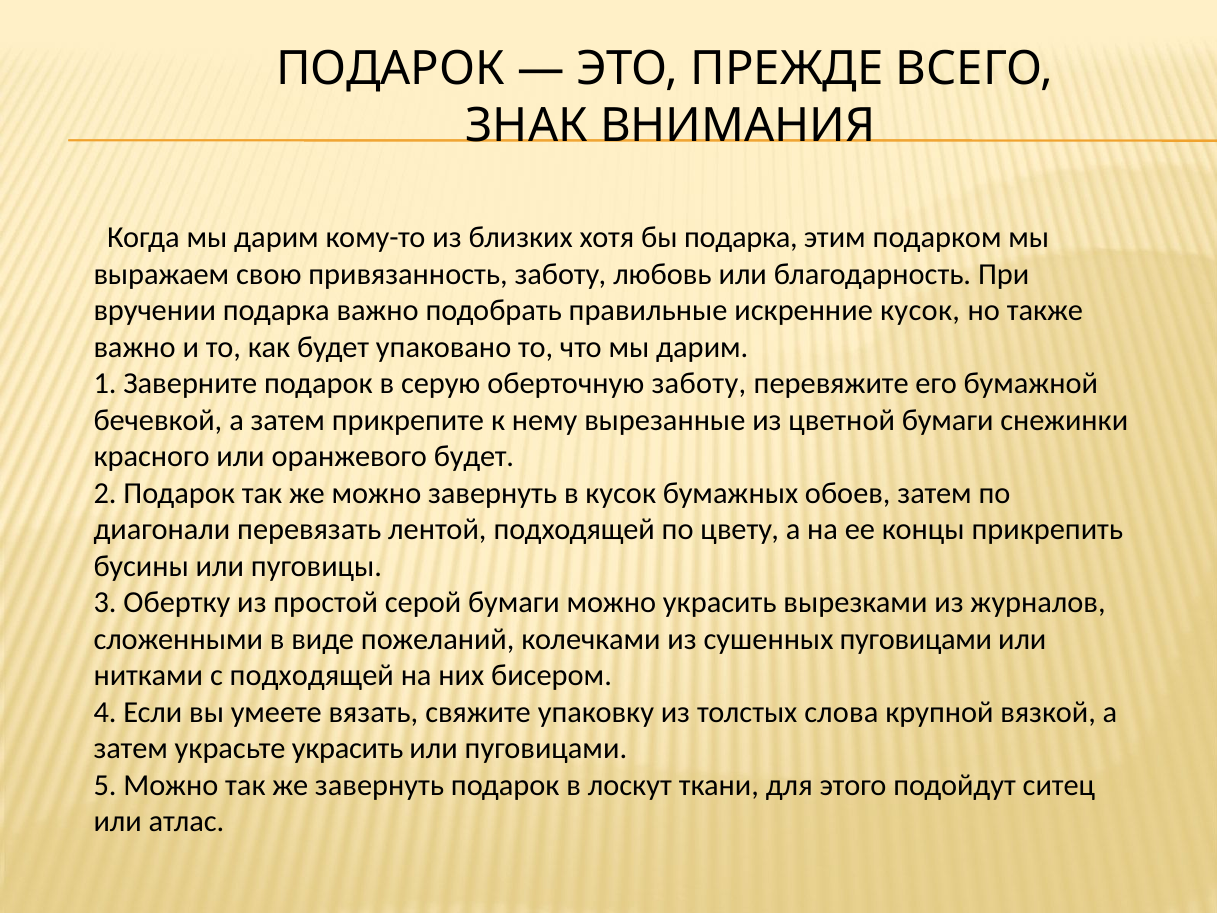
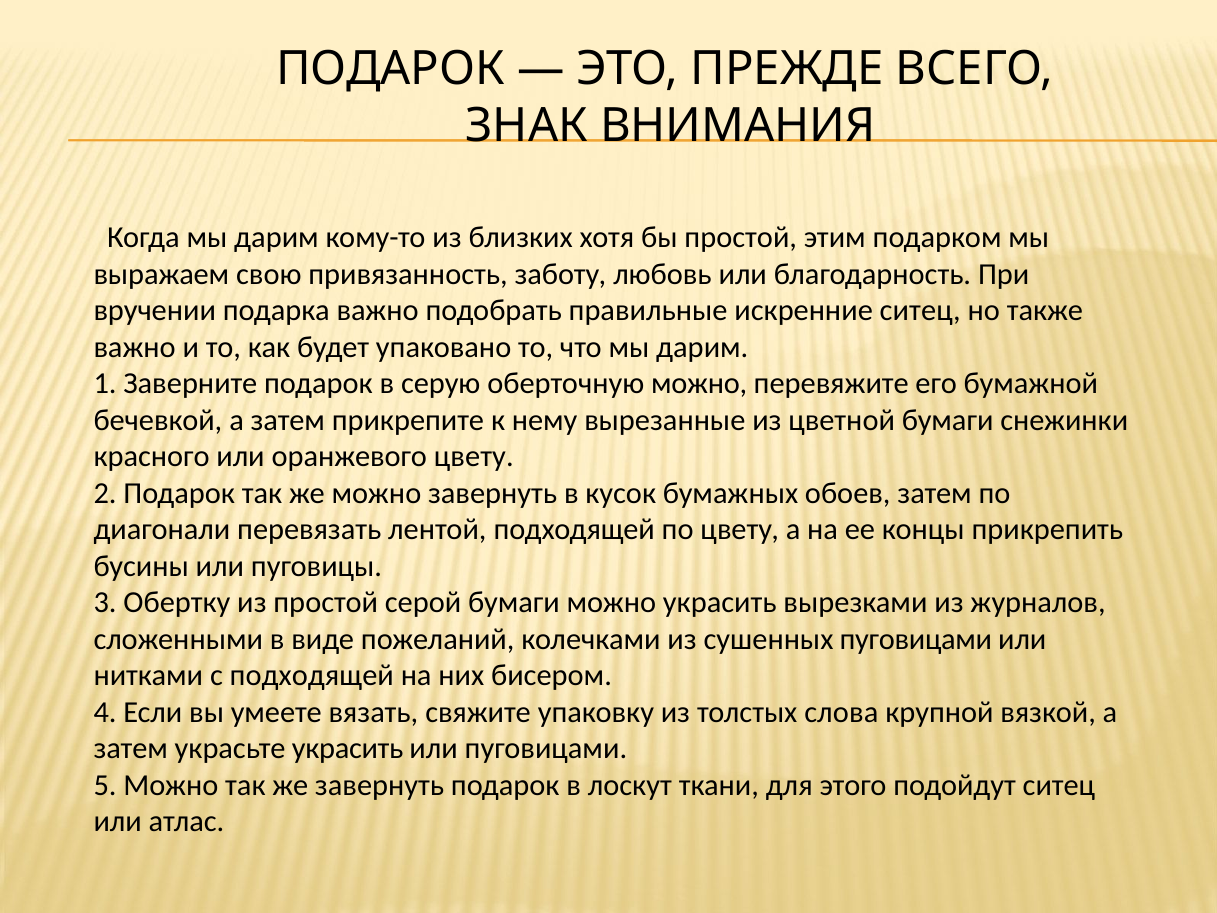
бы подарка: подарка -> простой
искренние кусок: кусок -> ситец
оберточную заботу: заботу -> можно
оранжевого будет: будет -> цвету
